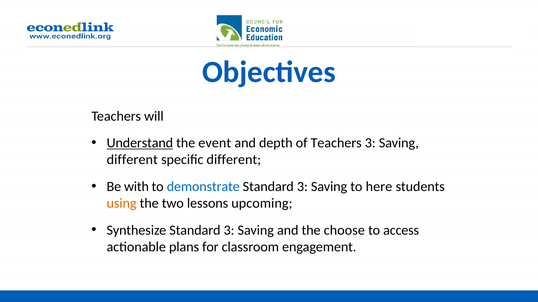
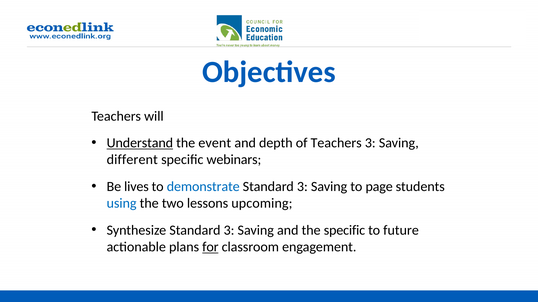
specific different: different -> webinars
with: with -> lives
here: here -> page
using colour: orange -> blue
the choose: choose -> specific
access: access -> future
for underline: none -> present
